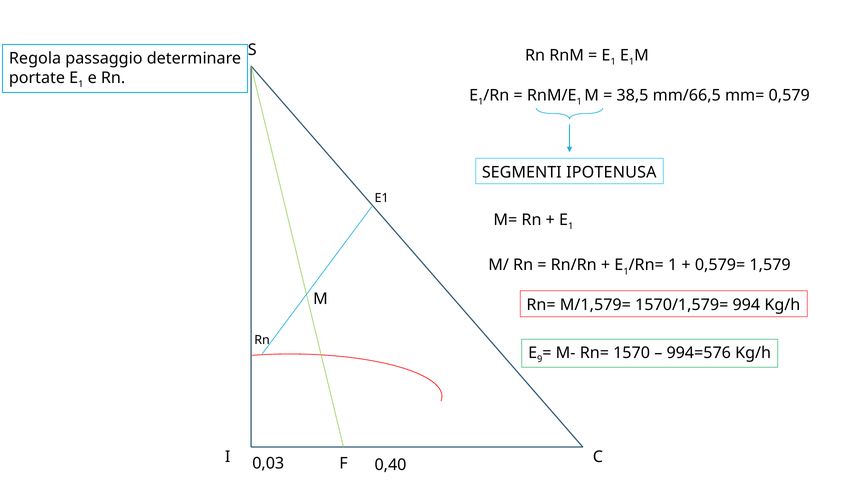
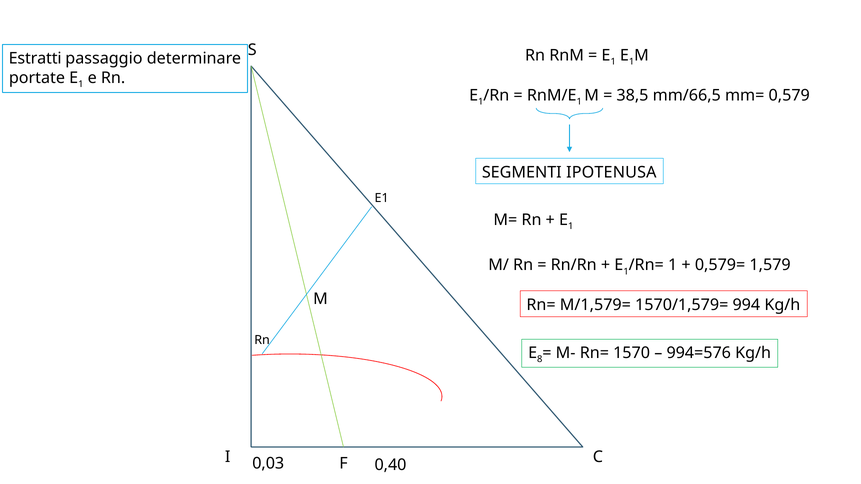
Regola: Regola -> Estratti
9: 9 -> 8
